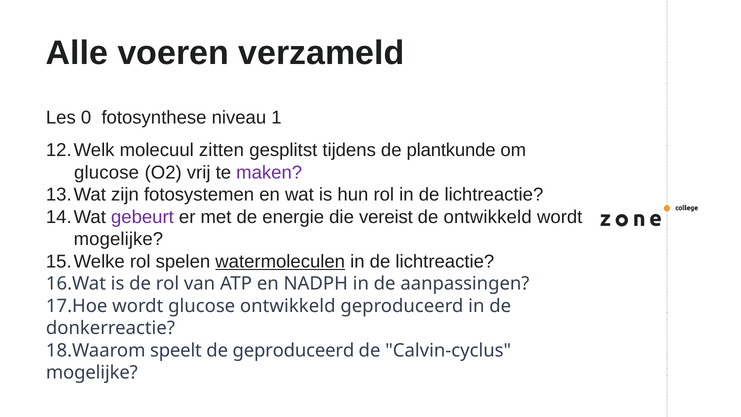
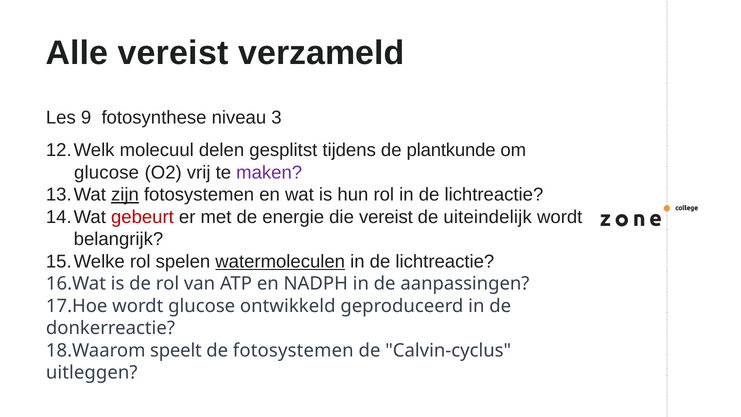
Alle voeren: voeren -> vereist
0: 0 -> 9
1: 1 -> 3
zitten: zitten -> delen
zijn underline: none -> present
gebeurt colour: purple -> red
de ontwikkeld: ontwikkeld -> uiteindelijk
mogelijke at (118, 239): mogelijke -> belangrijk
de geproduceerd: geproduceerd -> fotosystemen
mogelijke at (92, 372): mogelijke -> uitleggen
